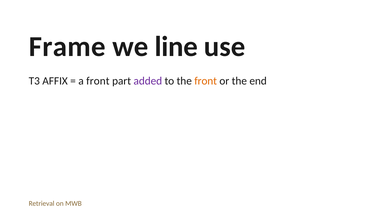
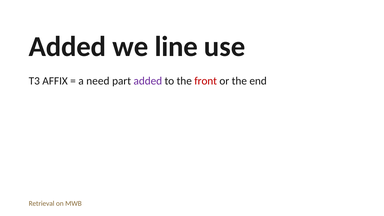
Frame at (67, 47): Frame -> Added
a front: front -> need
front at (206, 81) colour: orange -> red
